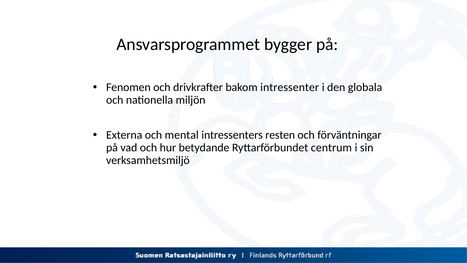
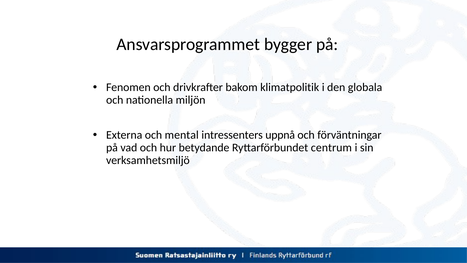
intressenter: intressenter -> klimatpolitik
resten: resten -> uppnå
